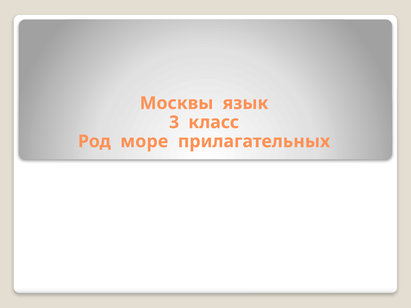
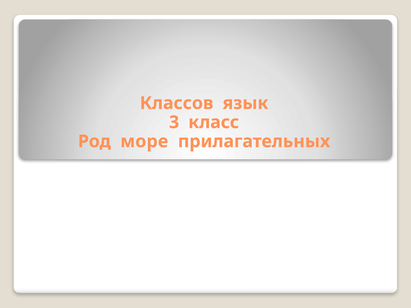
Москвы: Москвы -> Классов
